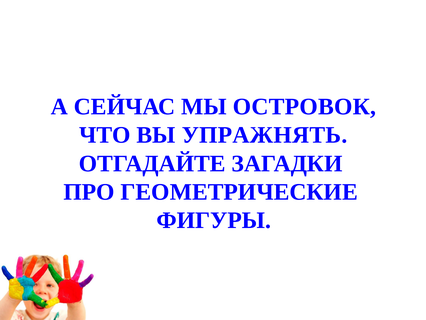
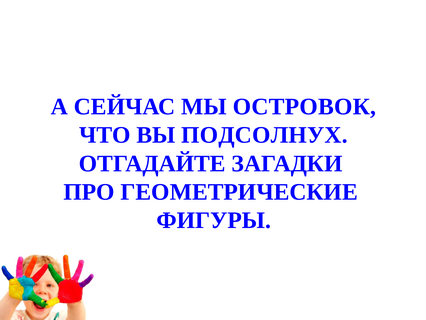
УПРАЖНЯТЬ: УПРАЖНЯТЬ -> ПОДСОЛНУХ
